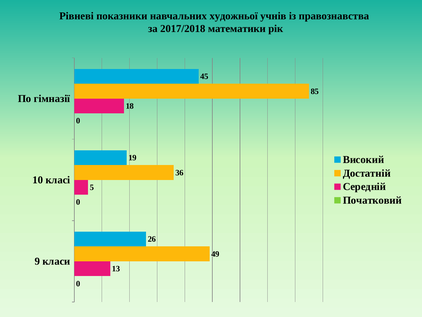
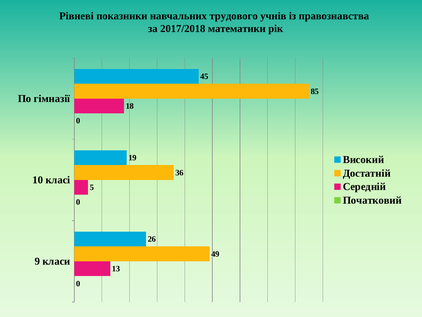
художньої: художньої -> трудового
